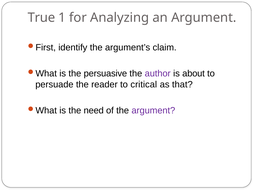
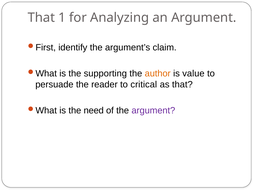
True at (41, 18): True -> That
persuasive: persuasive -> supporting
author colour: purple -> orange
about: about -> value
